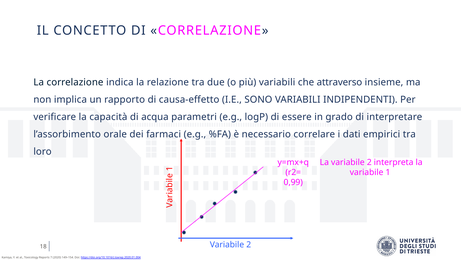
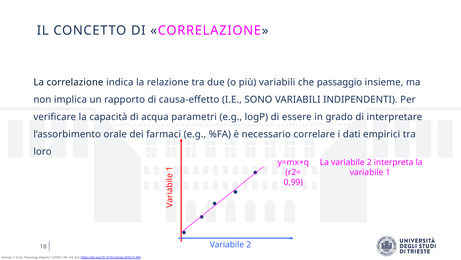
attraverso: attraverso -> passaggio
